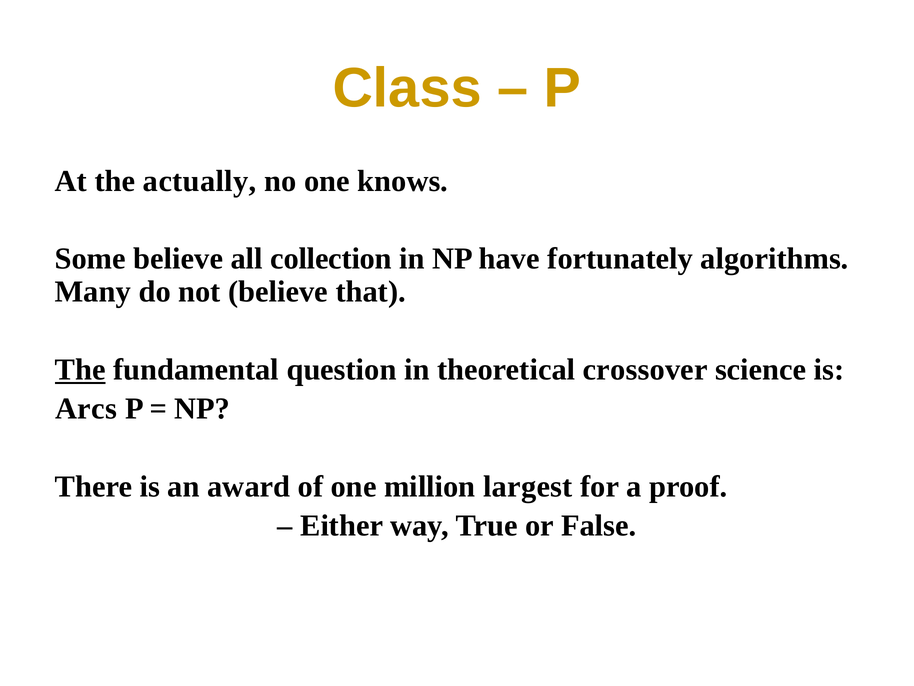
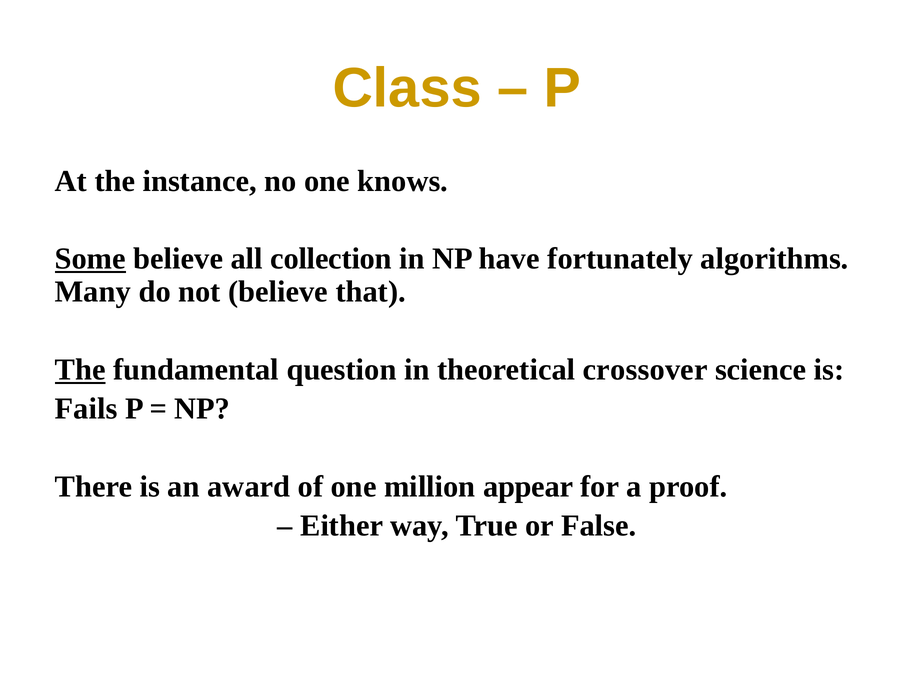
actually: actually -> instance
Some underline: none -> present
Arcs: Arcs -> Fails
largest: largest -> appear
